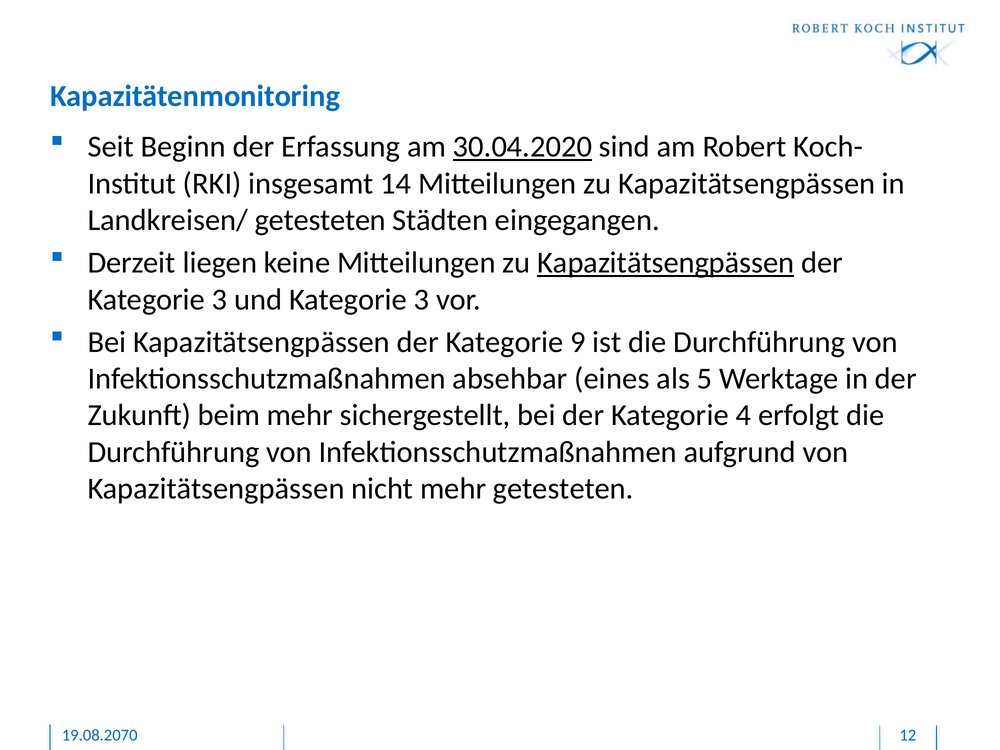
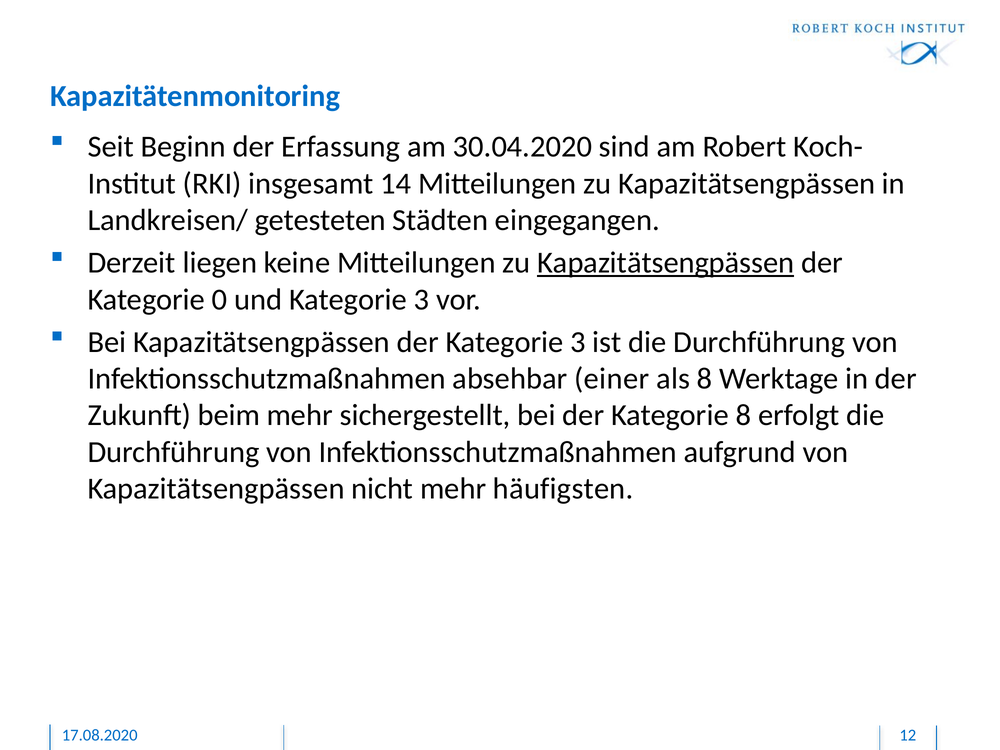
30.04.2020 underline: present -> none
3 at (220, 299): 3 -> 0
der Kategorie 9: 9 -> 3
eines: eines -> einer
als 5: 5 -> 8
Kategorie 4: 4 -> 8
mehr getesteten: getesteten -> häufigsten
19.08.2070: 19.08.2070 -> 17.08.2020
